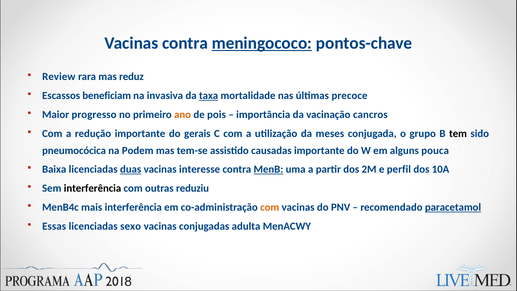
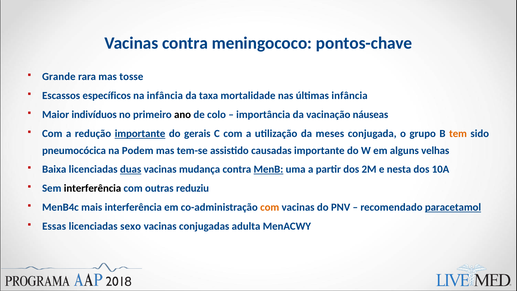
meningococo underline: present -> none
Review: Review -> Grande
reduz: reduz -> tosse
beneficiam: beneficiam -> específicos
na invasiva: invasiva -> infância
taxa underline: present -> none
últimas precoce: precoce -> infância
progresso: progresso -> indivíduos
ano colour: orange -> black
pois: pois -> colo
cancros: cancros -> náuseas
importante at (140, 134) underline: none -> present
tem colour: black -> orange
pouca: pouca -> velhas
interesse: interesse -> mudança
perfil: perfil -> nesta
